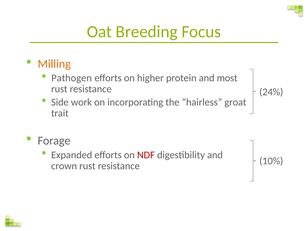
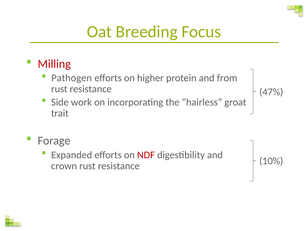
Milling colour: orange -> red
most: most -> from
24%: 24% -> 47%
